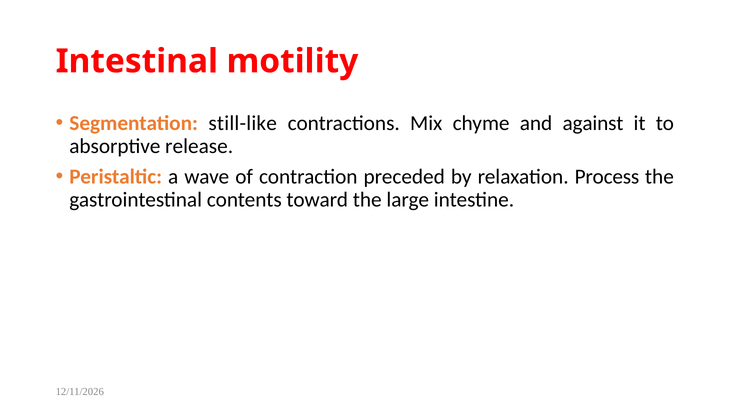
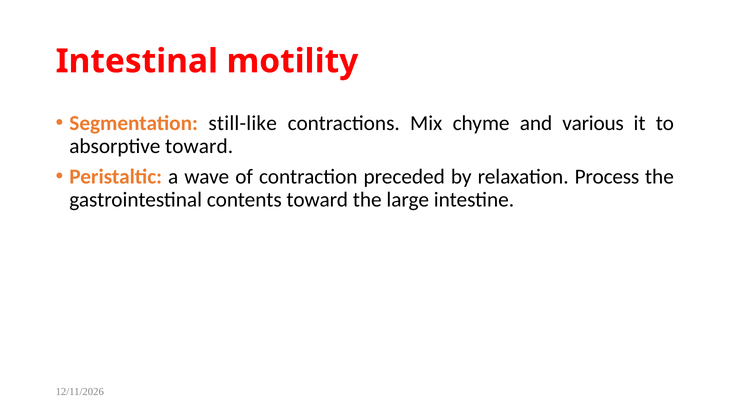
against: against -> various
absorptive release: release -> toward
